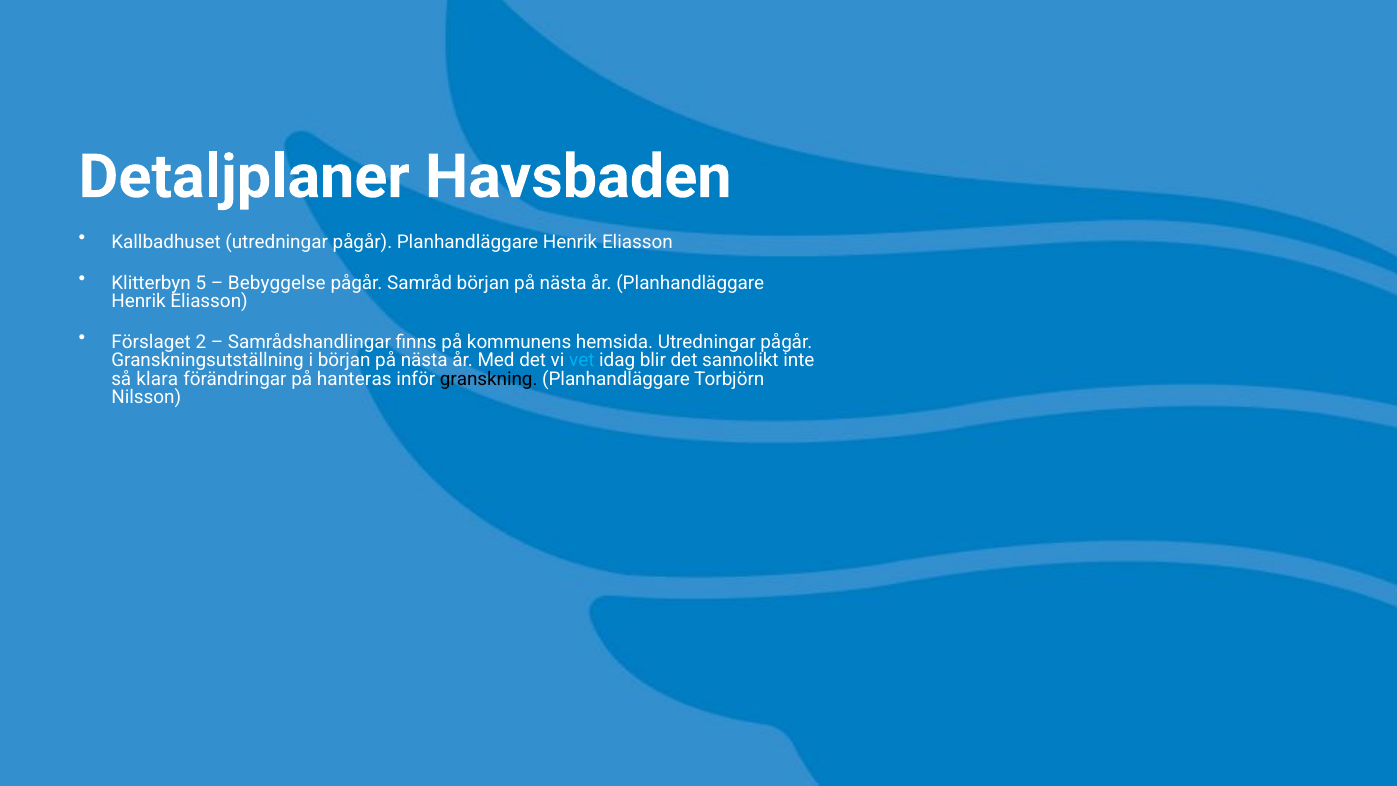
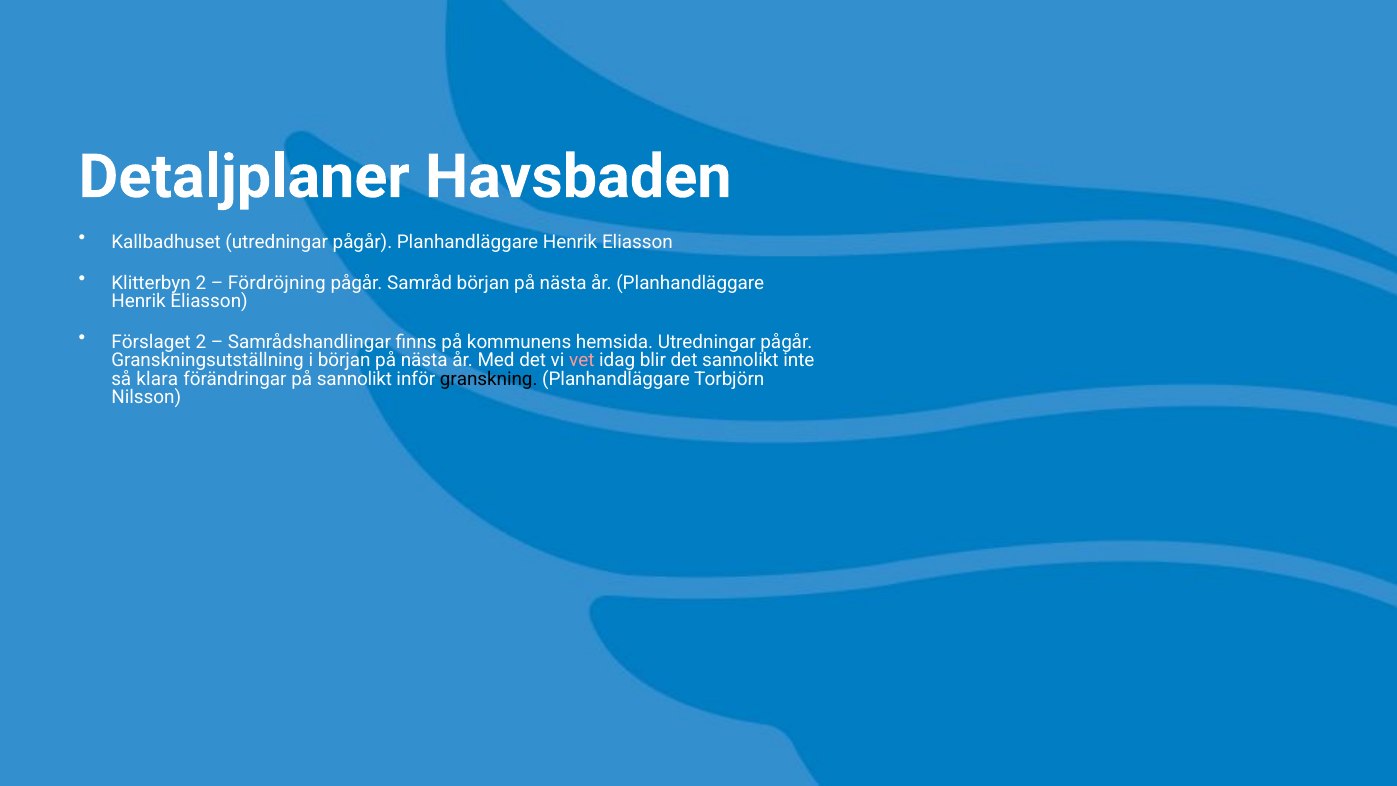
Klitterbyn 5: 5 -> 2
Bebyggelse: Bebyggelse -> Fördröjning
vet colour: light blue -> pink
på hanteras: hanteras -> sannolikt
